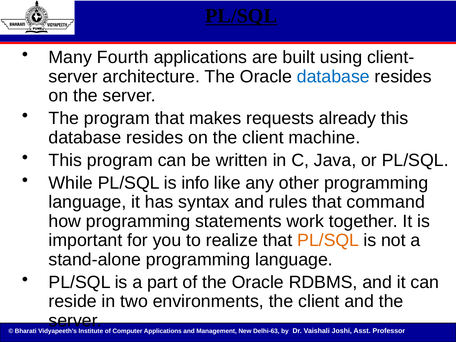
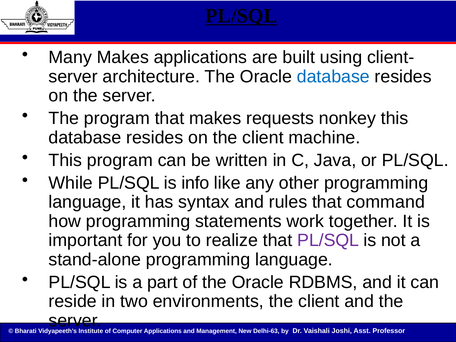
Many Fourth: Fourth -> Makes
already: already -> nonkey
PL/SQL at (328, 240) colour: orange -> purple
